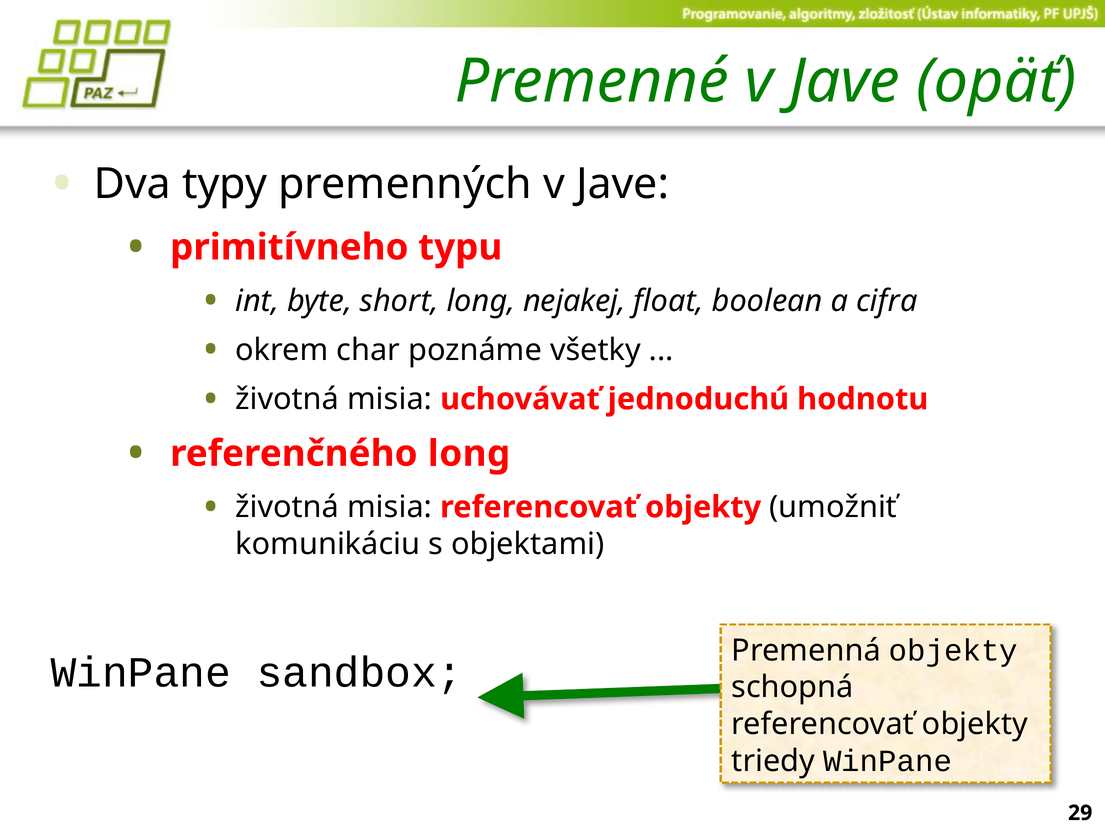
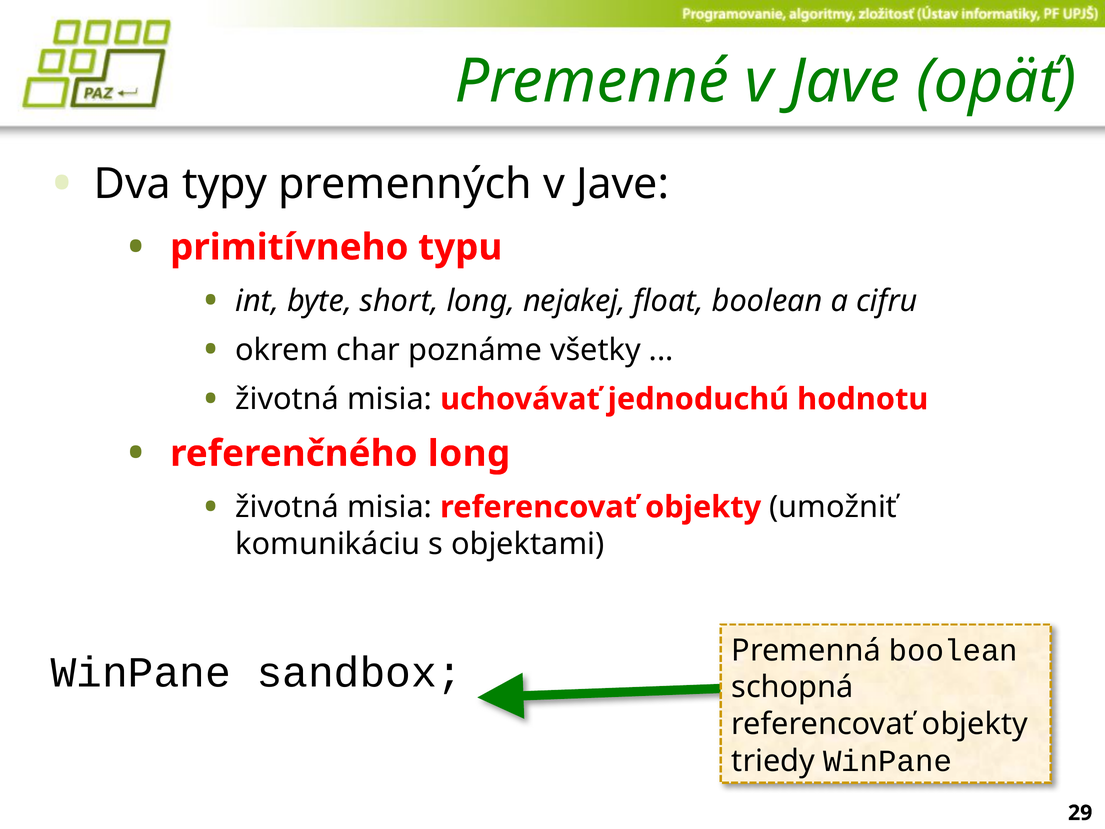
cifra: cifra -> cifru
Premenná objekty: objekty -> boolean
